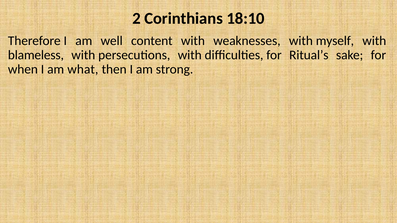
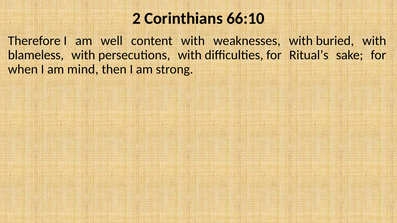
18:10: 18:10 -> 66:10
myself: myself -> buried
what: what -> mind
